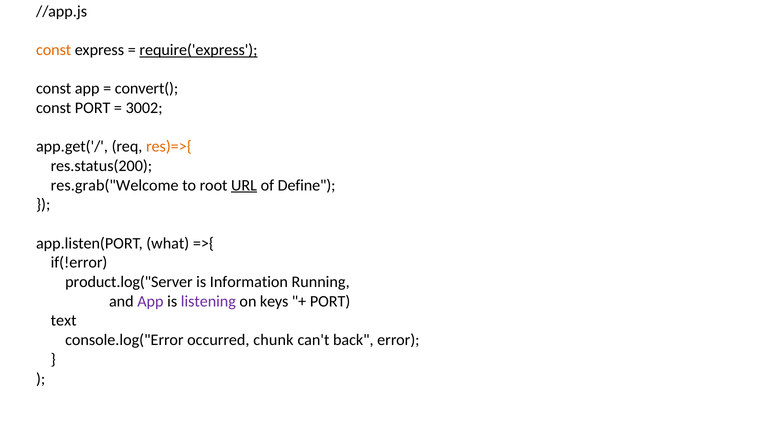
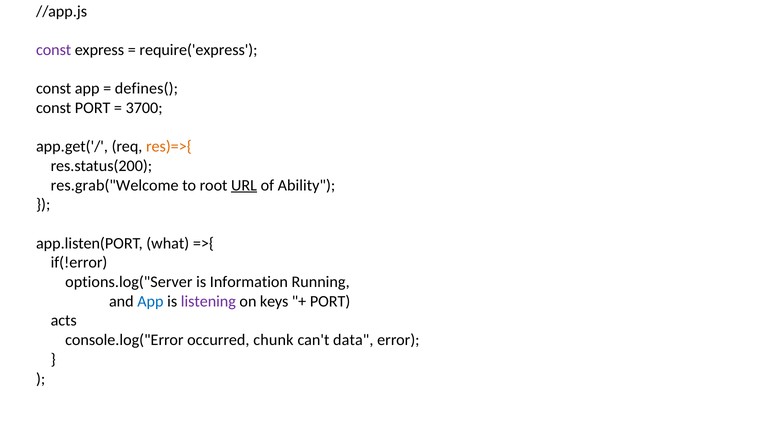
const at (54, 50) colour: orange -> purple
require('express underline: present -> none
convert(: convert( -> defines(
3002: 3002 -> 3700
Define: Define -> Ability
product.log("Server: product.log("Server -> options.log("Server
App at (150, 301) colour: purple -> blue
text: text -> acts
back: back -> data
